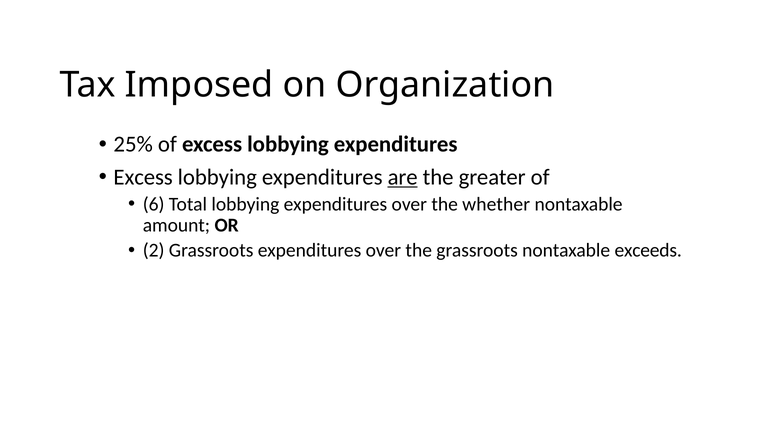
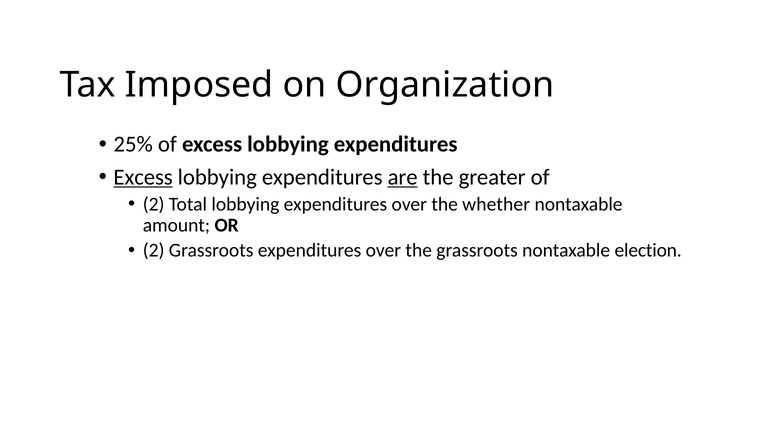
Excess at (143, 177) underline: none -> present
6 at (154, 204): 6 -> 2
exceeds: exceeds -> election
